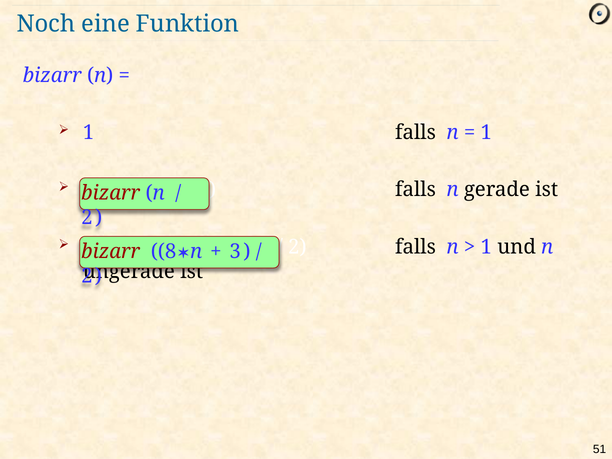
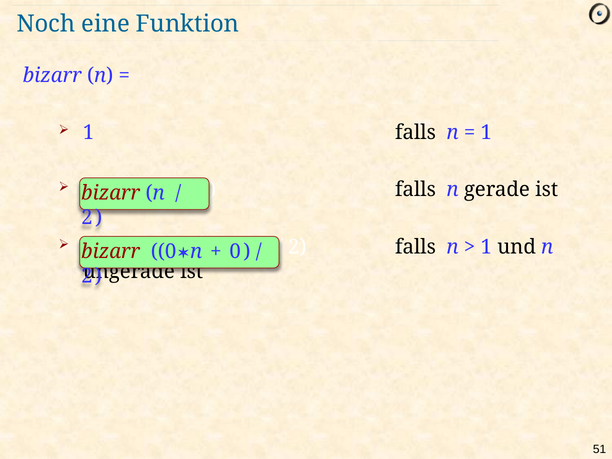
8 at (164, 252): 8 -> 0
3 at (235, 252): 3 -> 0
